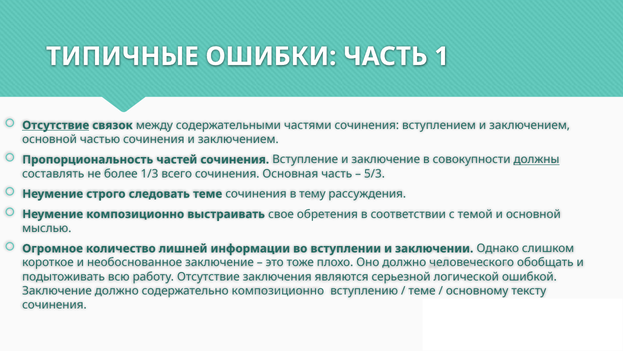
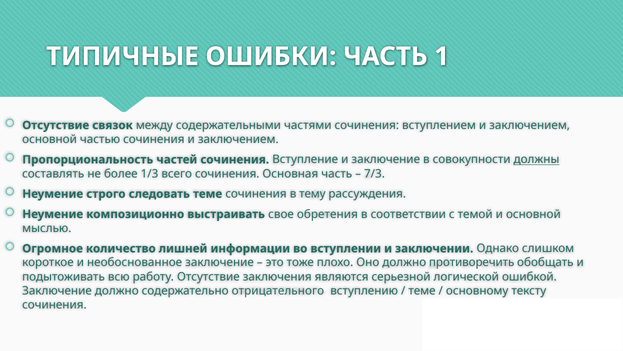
Отсутствие at (56, 125) underline: present -> none
5/3: 5/3 -> 7/3
человеческого: человеческого -> противоречить
содержательно композиционно: композиционно -> отрицательного
